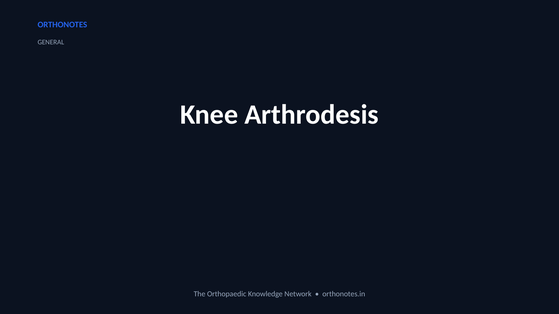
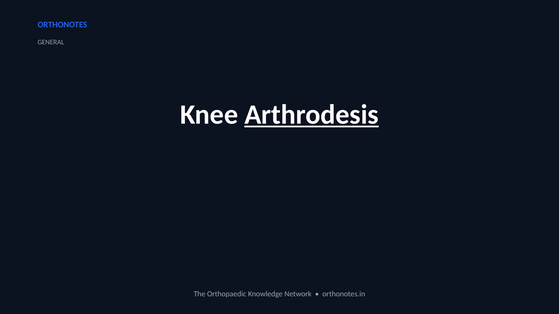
Arthrodesis underline: none -> present
